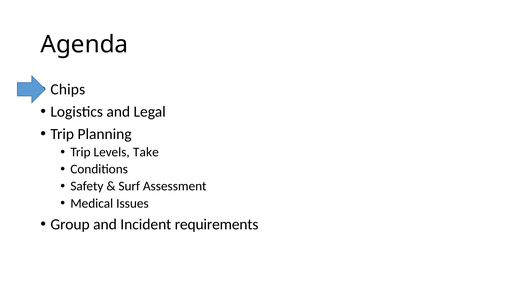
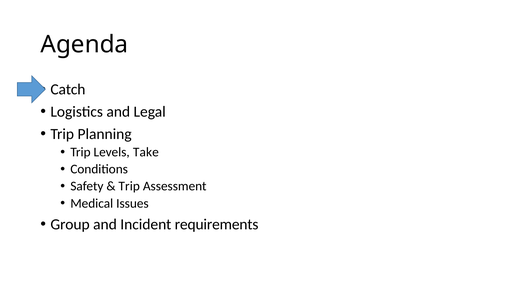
Chips: Chips -> Catch
Surf at (129, 187): Surf -> Trip
